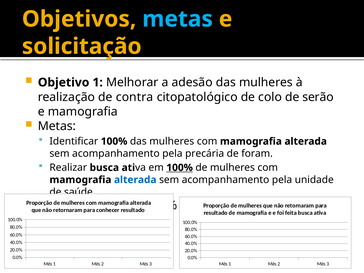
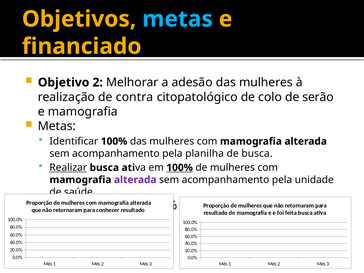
solicitação: solicitação -> financiado
Objetivo 1: 1 -> 2
precária: precária -> planilha
de foram: foram -> busca
Realizar underline: none -> present
alterada at (135, 180) colour: blue -> purple
